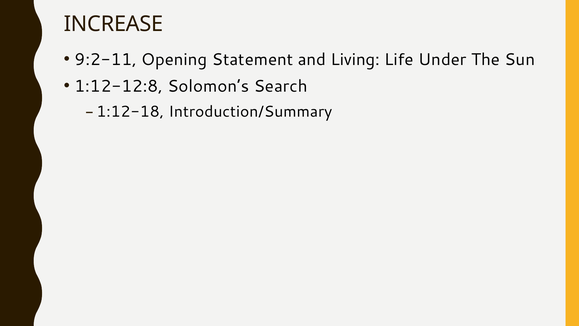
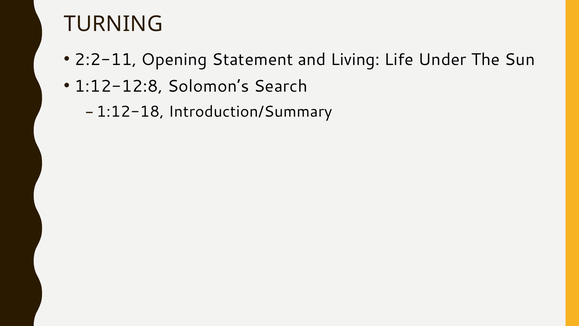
INCREASE: INCREASE -> TURNING
9:2-11: 9:2-11 -> 2:2-11
